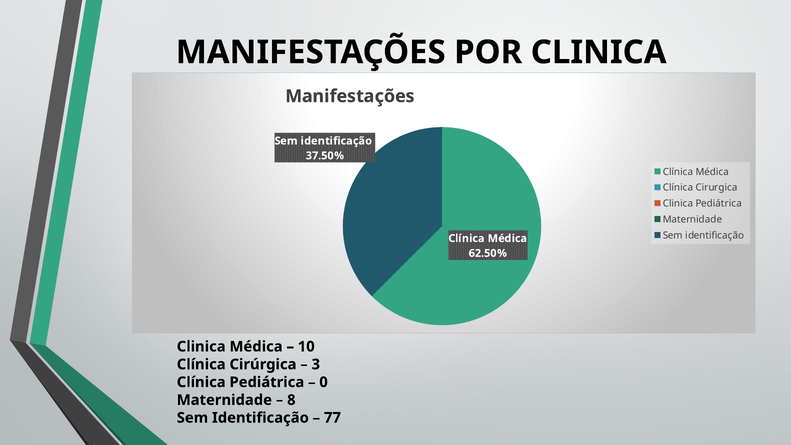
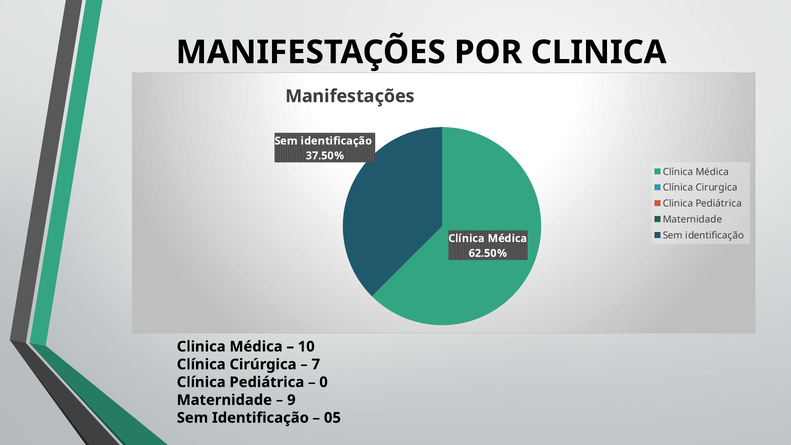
3: 3 -> 7
8: 8 -> 9
77: 77 -> 05
